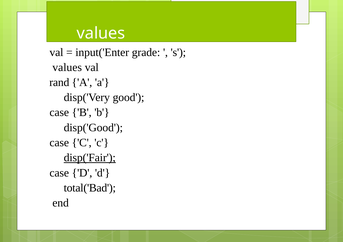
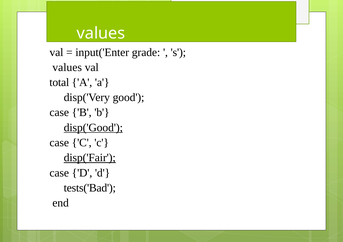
rand: rand -> total
disp('Good underline: none -> present
total('Bad: total('Bad -> tests('Bad
